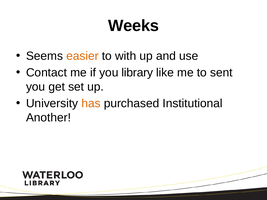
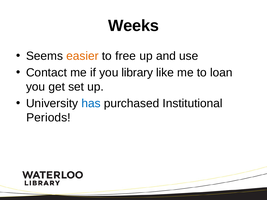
with: with -> free
sent: sent -> loan
has colour: orange -> blue
Another: Another -> Periods
